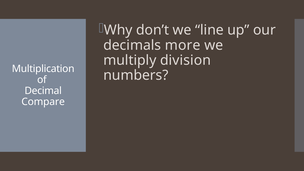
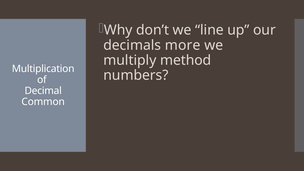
division: division -> method
Compare: Compare -> Common
